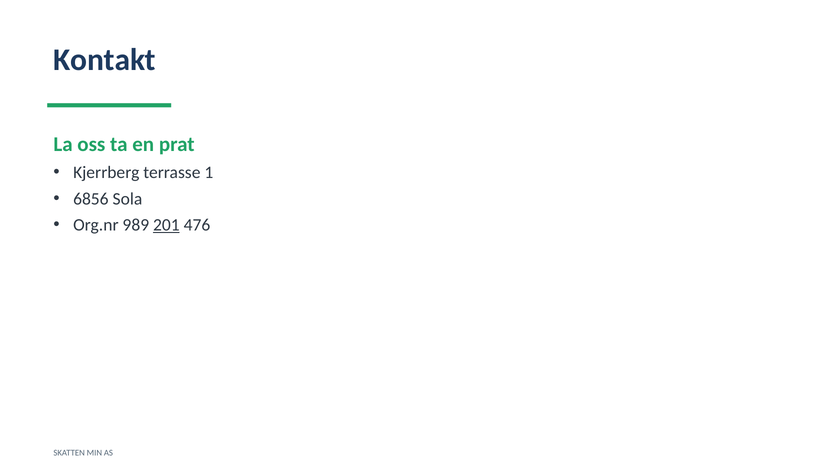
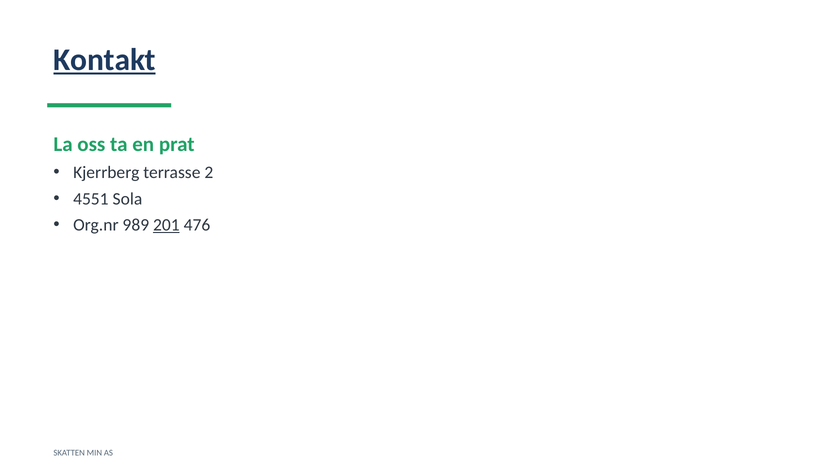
Kontakt underline: none -> present
1: 1 -> 2
6856: 6856 -> 4551
